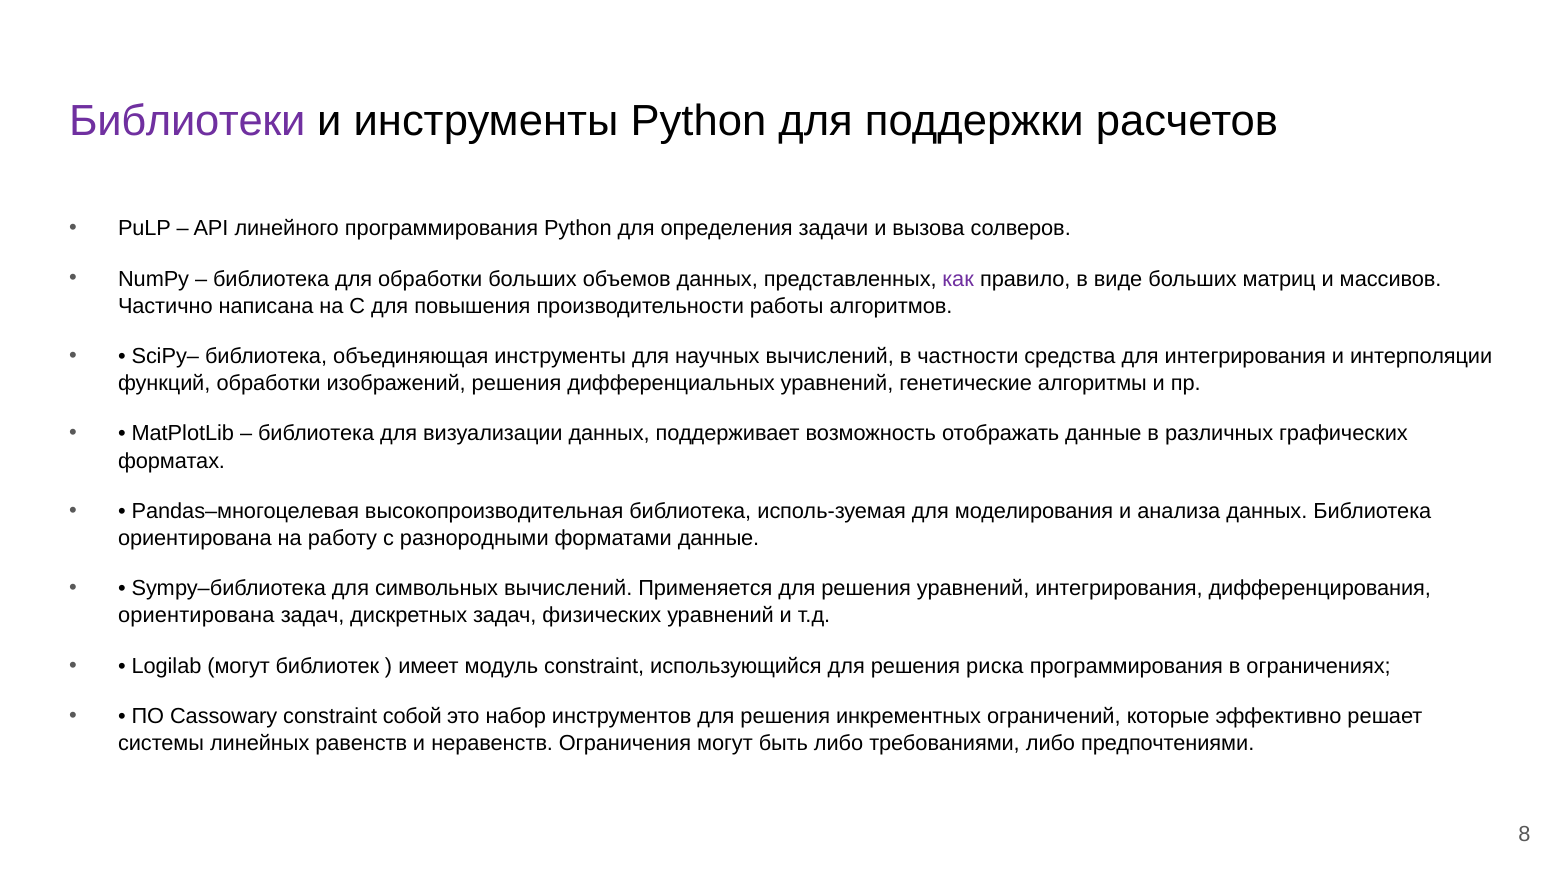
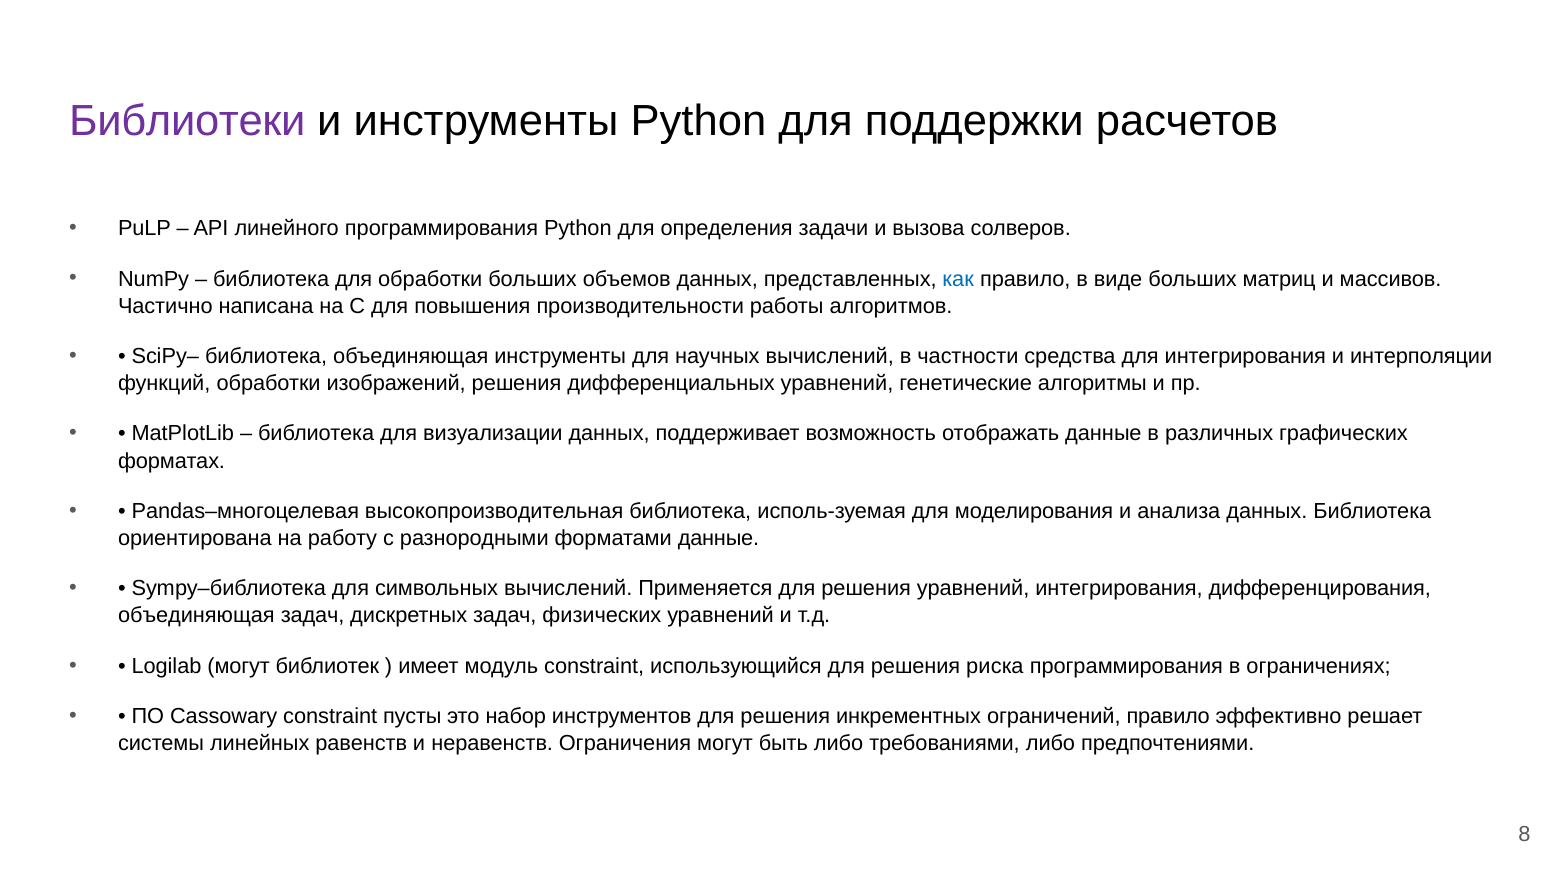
как colour: purple -> blue
ориентирована at (196, 616): ориентирована -> объединяющая
собой: собой -> пусты
ограничений которые: которые -> правило
